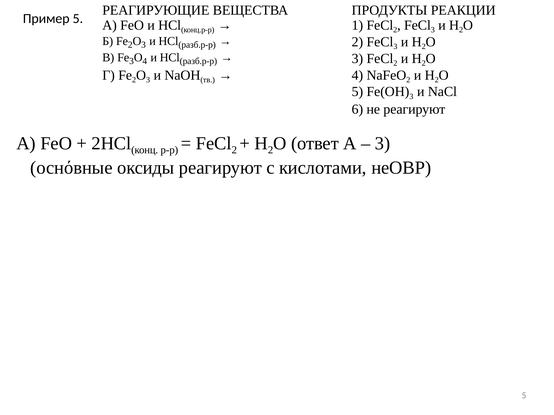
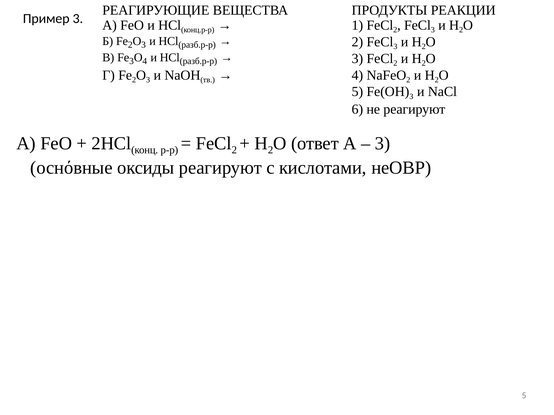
Пример 5: 5 -> 3
